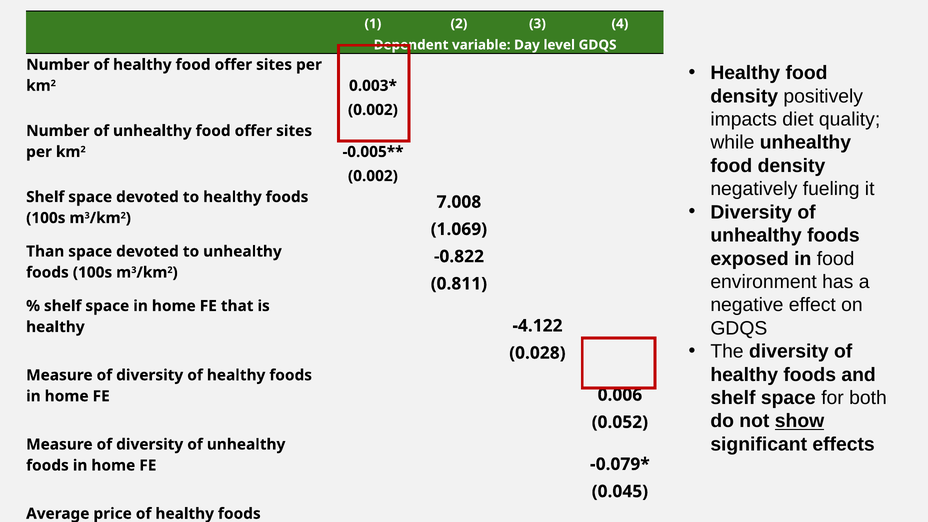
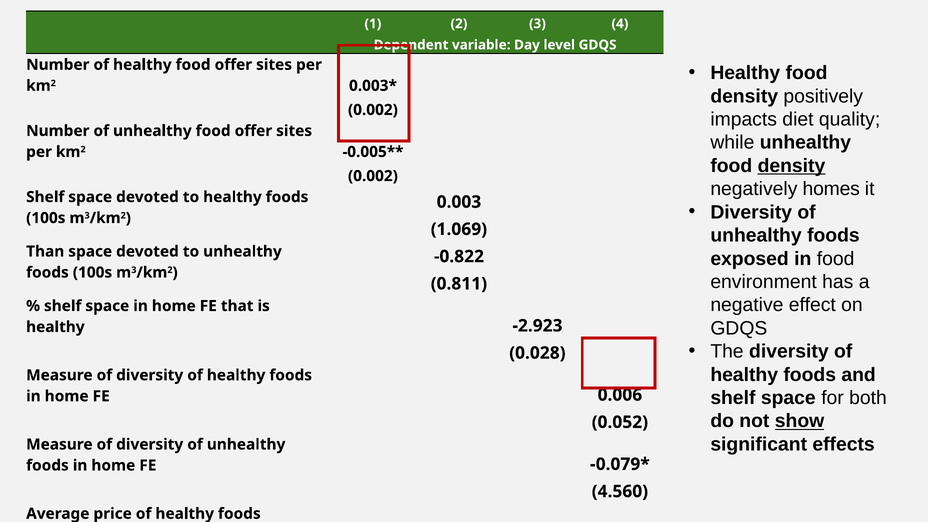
density at (791, 166) underline: none -> present
fueling: fueling -> homes
7.008: 7.008 -> 0.003
-4.122: -4.122 -> -2.923
0.045: 0.045 -> 4.560
